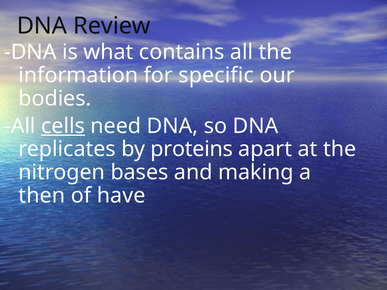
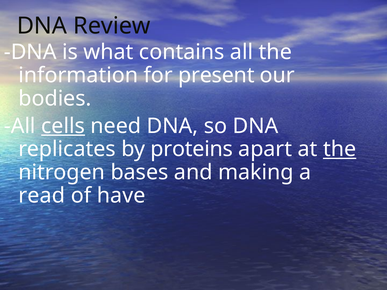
specific: specific -> present
the at (340, 149) underline: none -> present
then: then -> read
